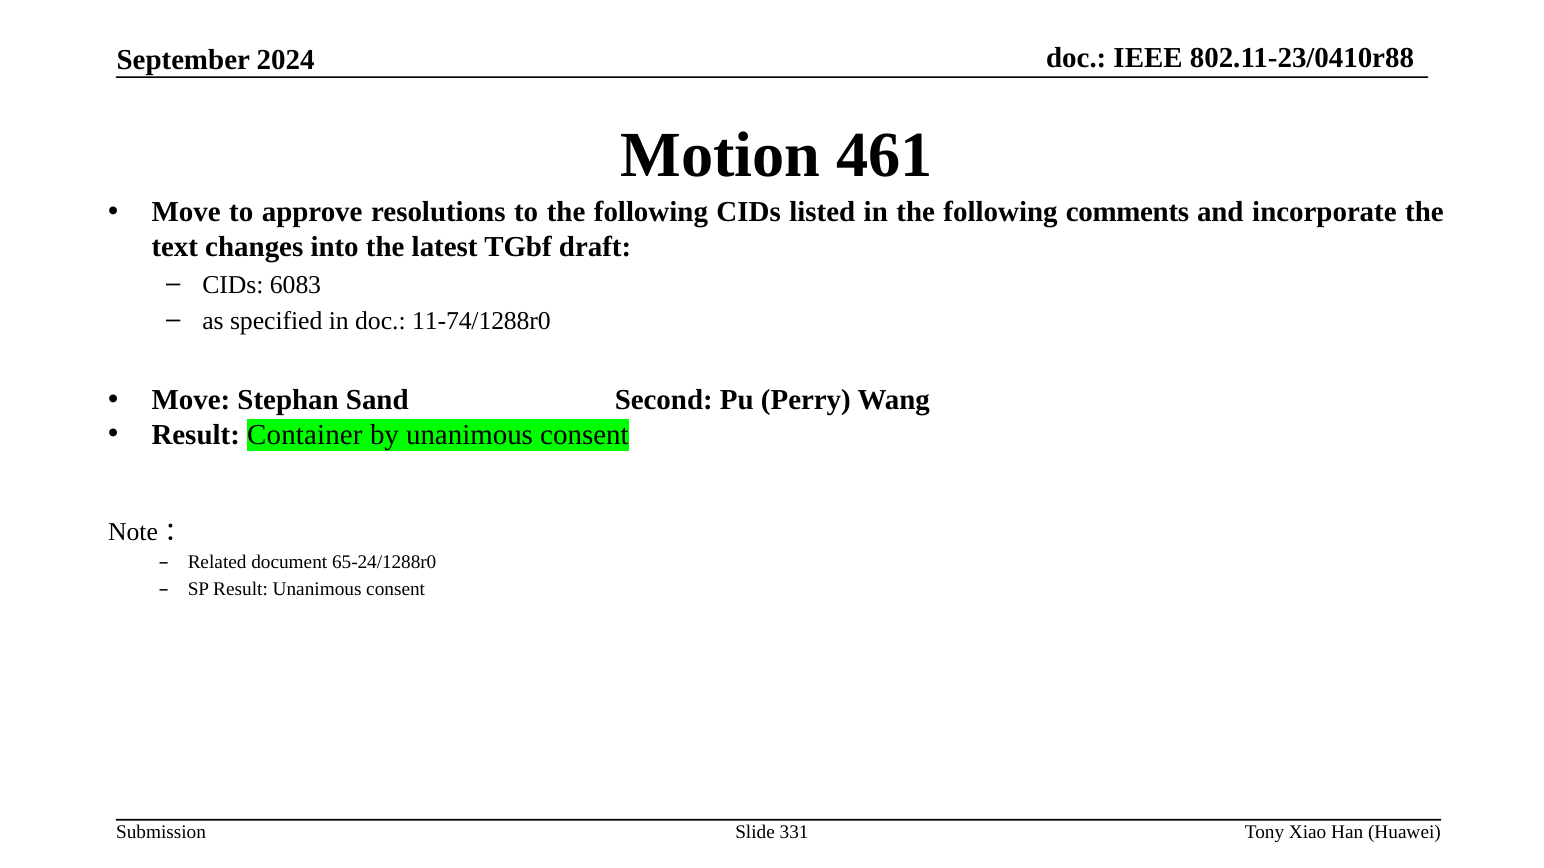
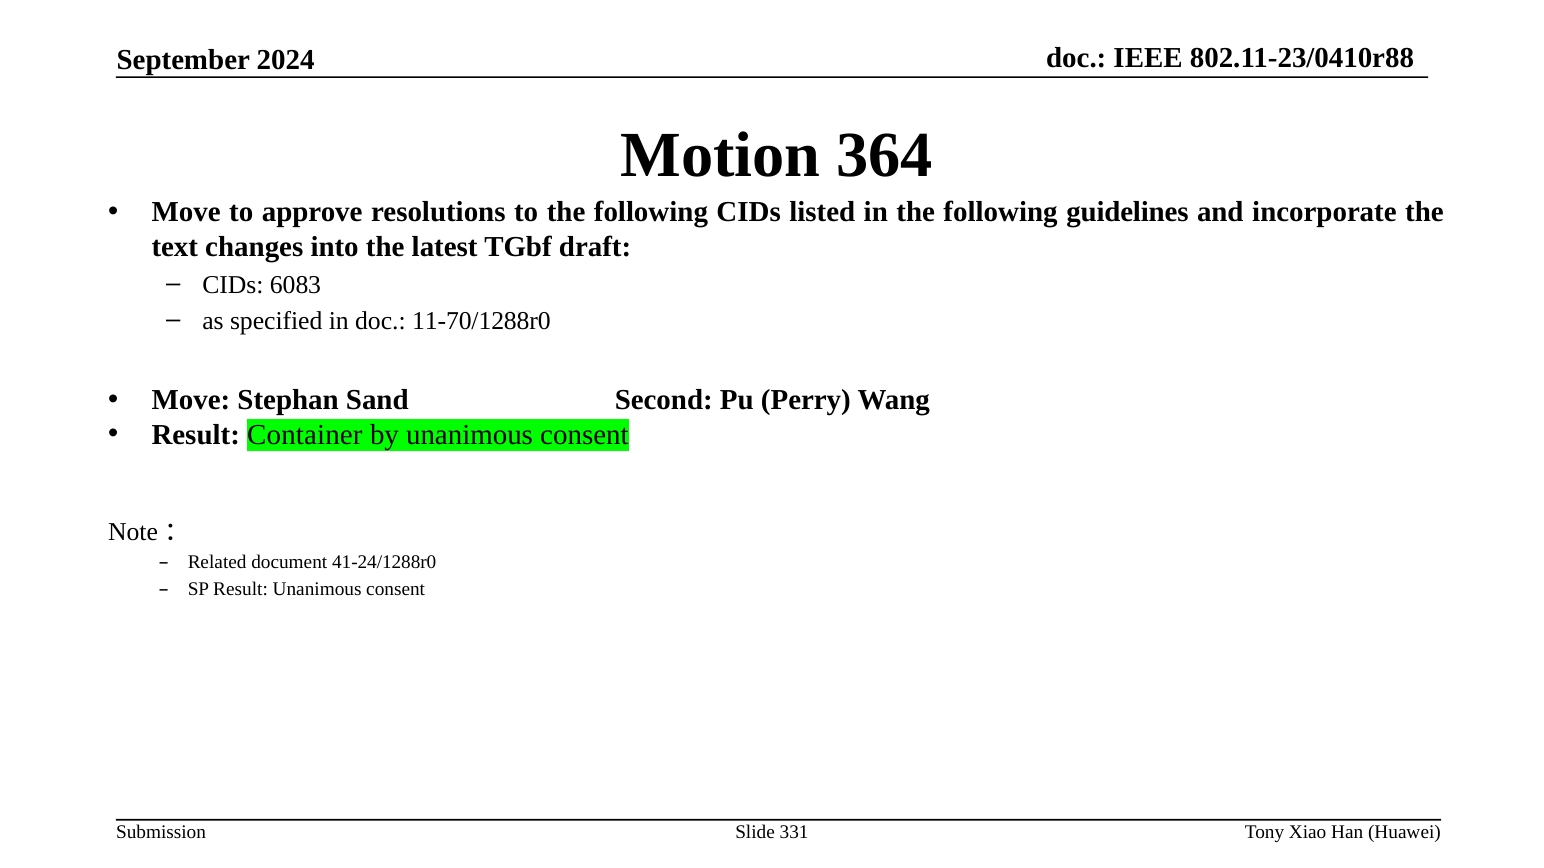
461: 461 -> 364
comments: comments -> guidelines
11-74/1288r0: 11-74/1288r0 -> 11-70/1288r0
65-24/1288r0: 65-24/1288r0 -> 41-24/1288r0
